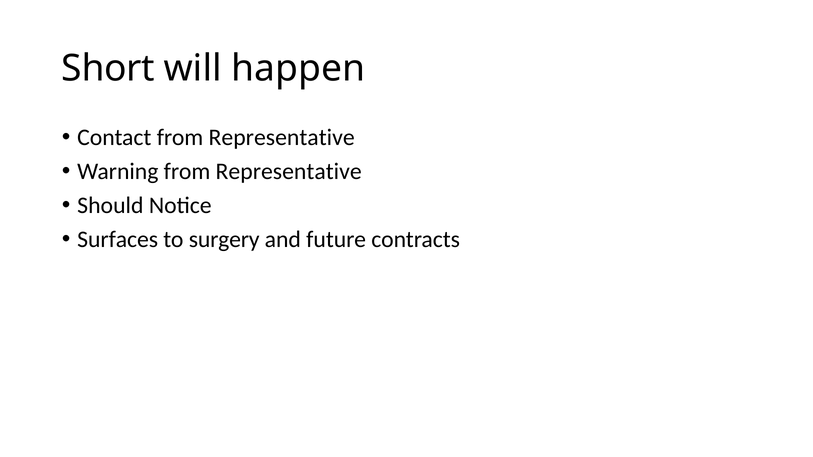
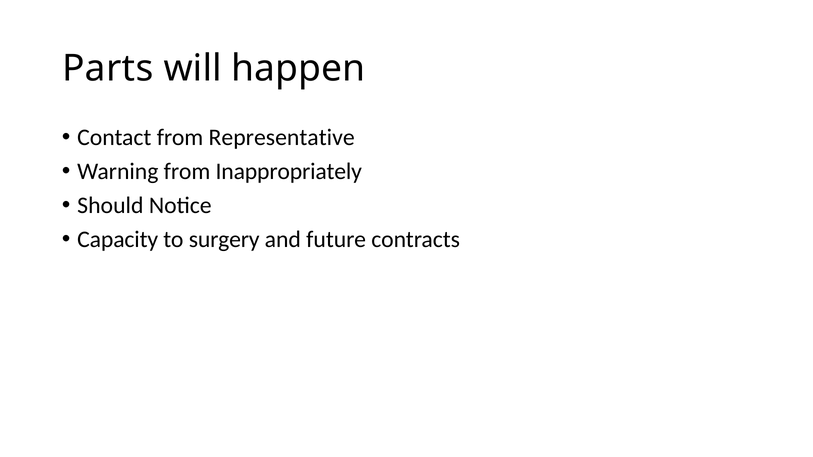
Short: Short -> Parts
Warning from Representative: Representative -> Inappropriately
Surfaces: Surfaces -> Capacity
